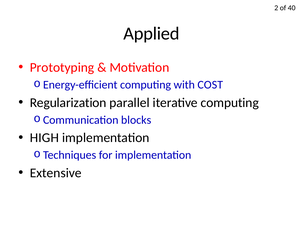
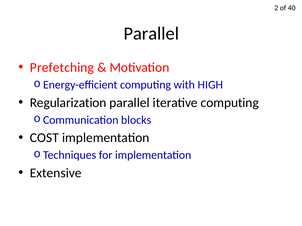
Applied at (151, 34): Applied -> Parallel
Prototyping: Prototyping -> Prefetching
COST: COST -> HIGH
HIGH: HIGH -> COST
